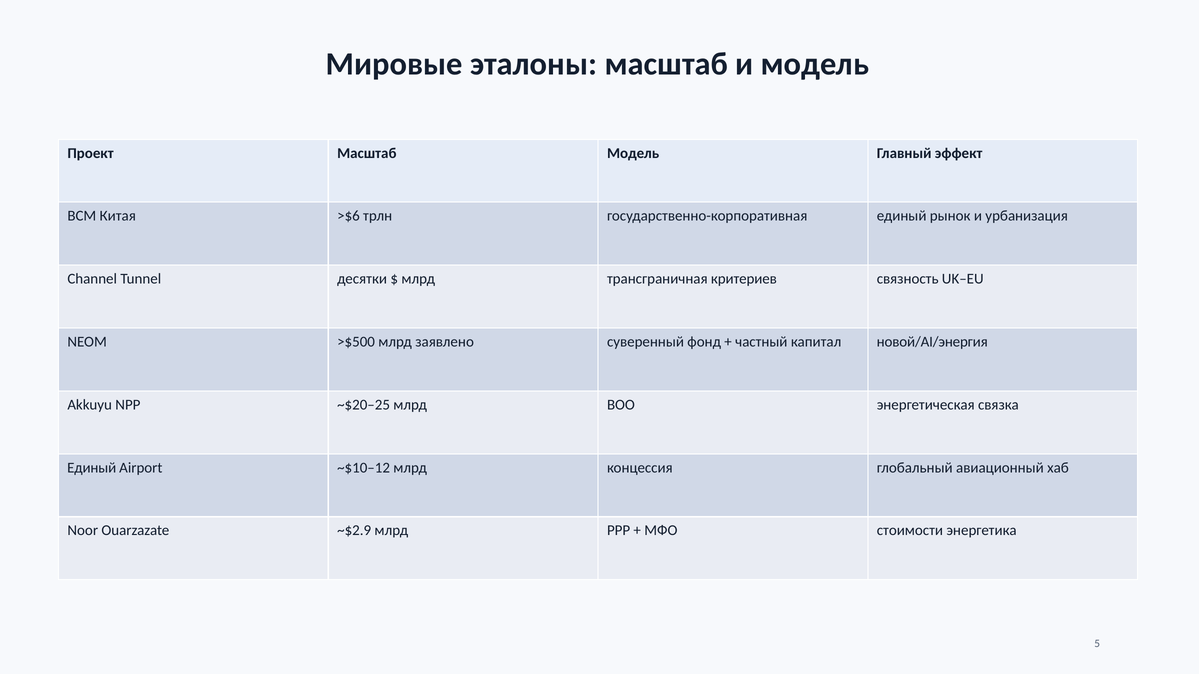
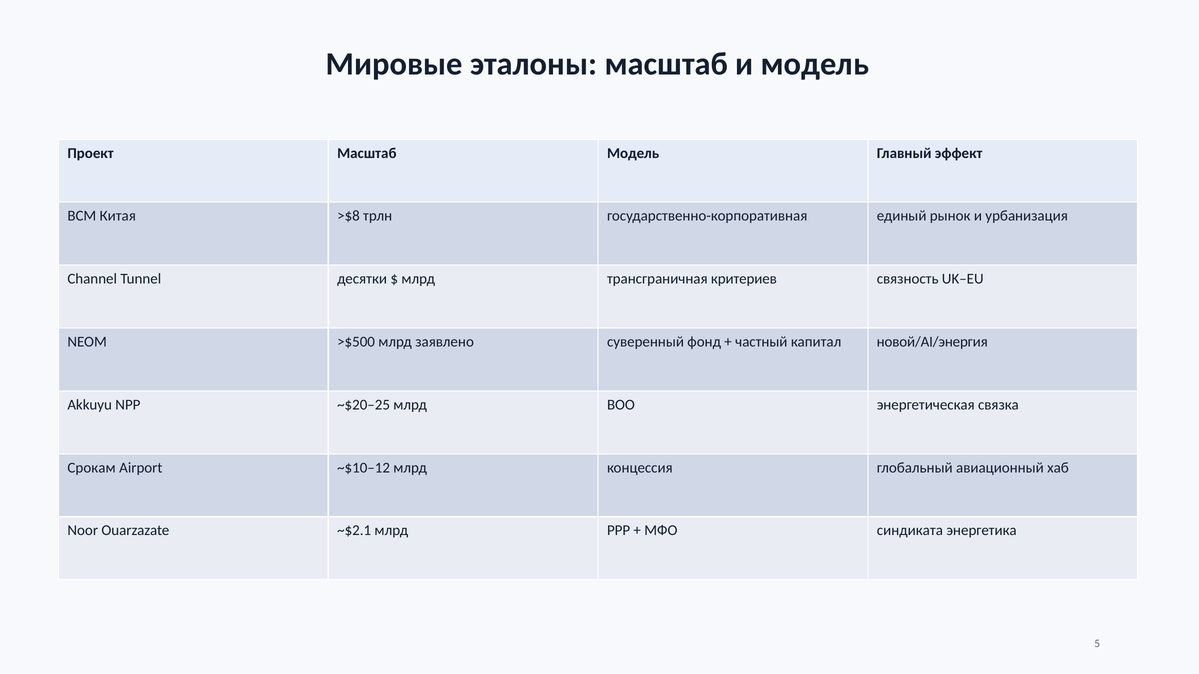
>$6: >$6 -> >$8
Единый at (92, 468): Единый -> Срокам
~$2.9: ~$2.9 -> ~$2.1
стоимости: стоимости -> синдиката
